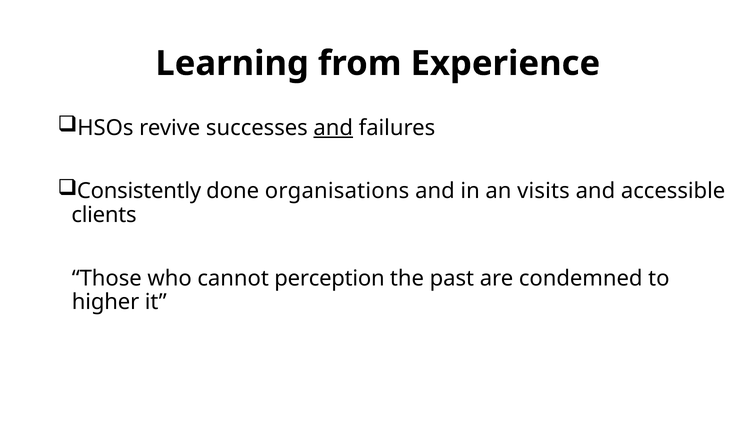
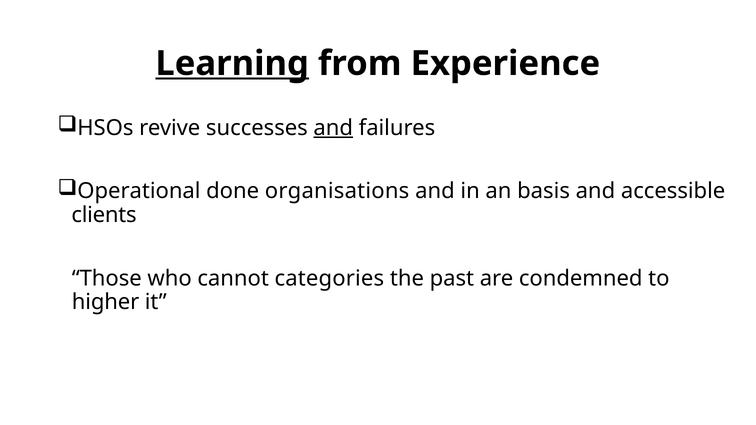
Learning underline: none -> present
Consistently: Consistently -> Operational
visits: visits -> basis
perception: perception -> categories
